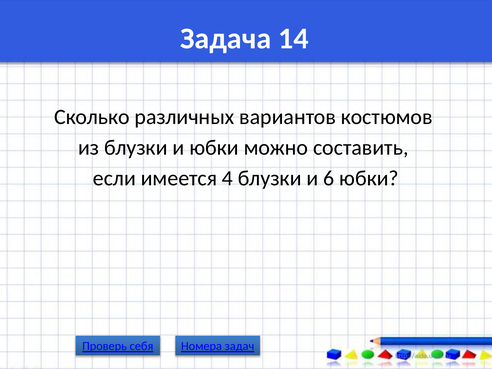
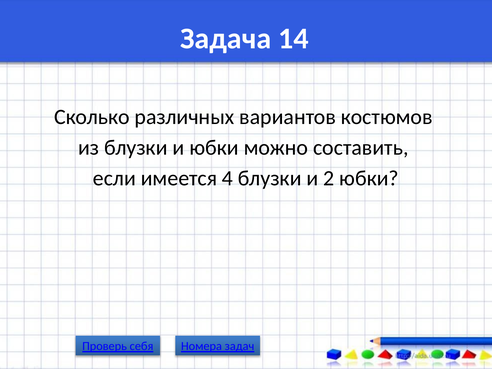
6: 6 -> 2
